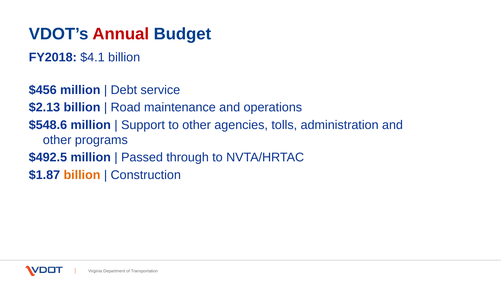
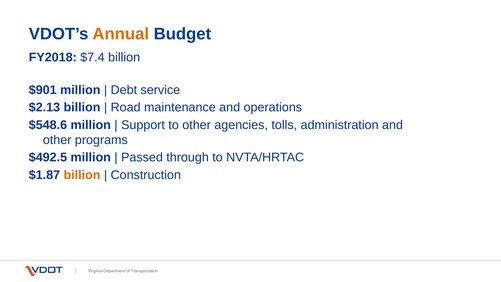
Annual colour: red -> orange
$4.1: $4.1 -> $7.4
$456: $456 -> $901
